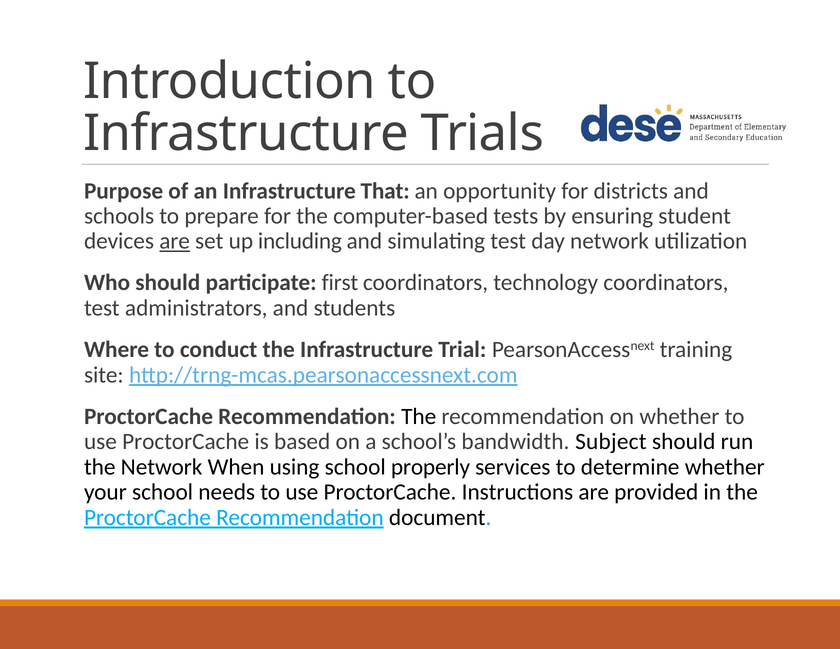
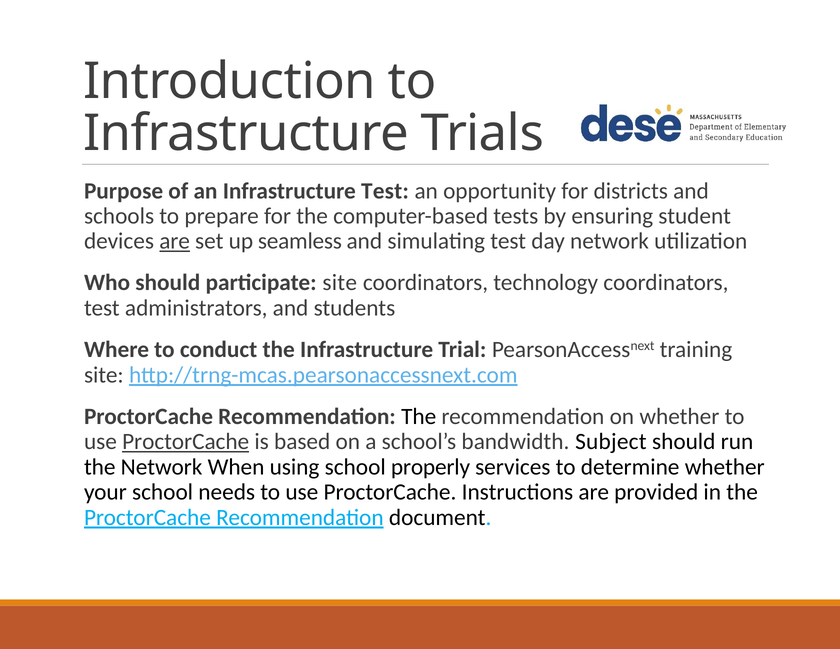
Infrastructure That: That -> Test
including: including -> seamless
participate first: first -> site
ProctorCache at (186, 442) underline: none -> present
